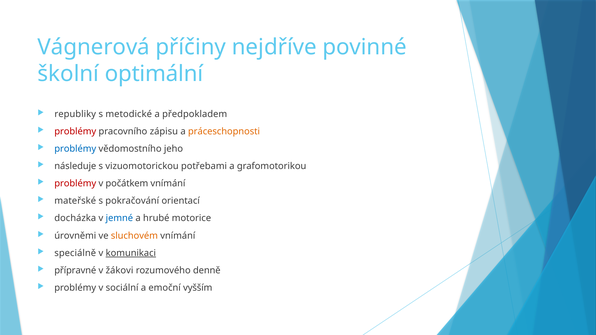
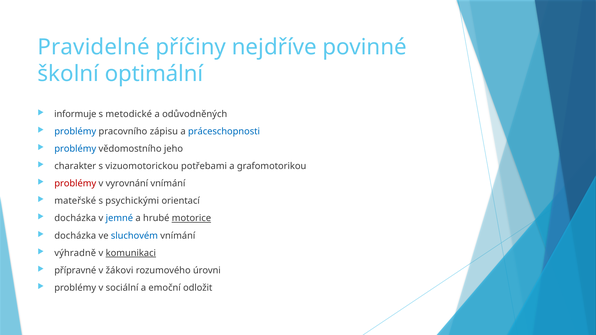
Vágnerová: Vágnerová -> Pravidelné
republiky: republiky -> informuje
předpokladem: předpokladem -> odůvodněných
problémy at (75, 131) colour: red -> blue
práceschopnosti colour: orange -> blue
následuje: následuje -> charakter
počátkem: počátkem -> vyrovnání
pokračování: pokračování -> psychickými
motorice underline: none -> present
úrovněmi at (75, 236): úrovněmi -> docházka
sluchovém colour: orange -> blue
speciálně: speciálně -> výhradně
denně: denně -> úrovni
vyšším: vyšším -> odložit
